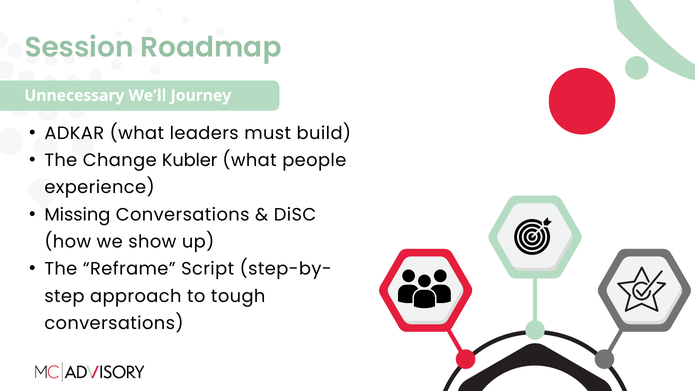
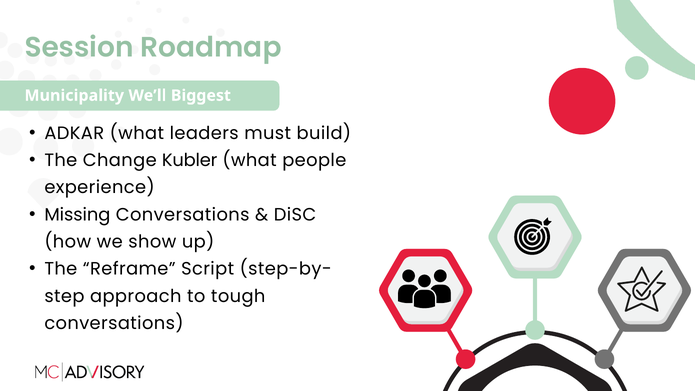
Unnecessary: Unnecessary -> Municipality
Journey: Journey -> Biggest
